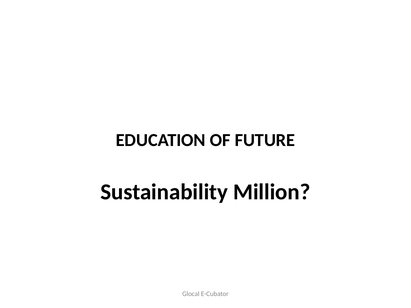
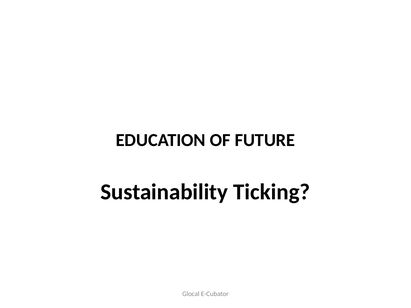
Million: Million -> Ticking
